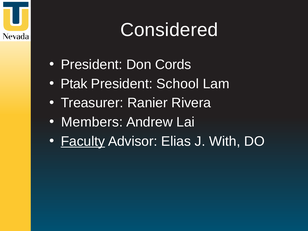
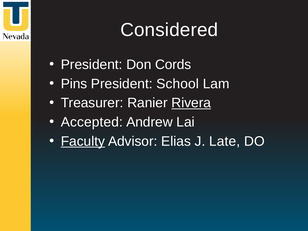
Ptak: Ptak -> Pins
Rivera underline: none -> present
Members: Members -> Accepted
With: With -> Late
